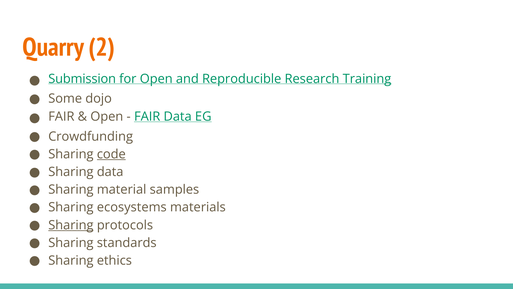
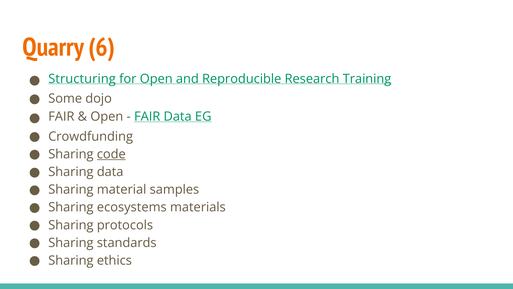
2: 2 -> 6
Submission: Submission -> Structuring
Sharing at (71, 225) underline: present -> none
